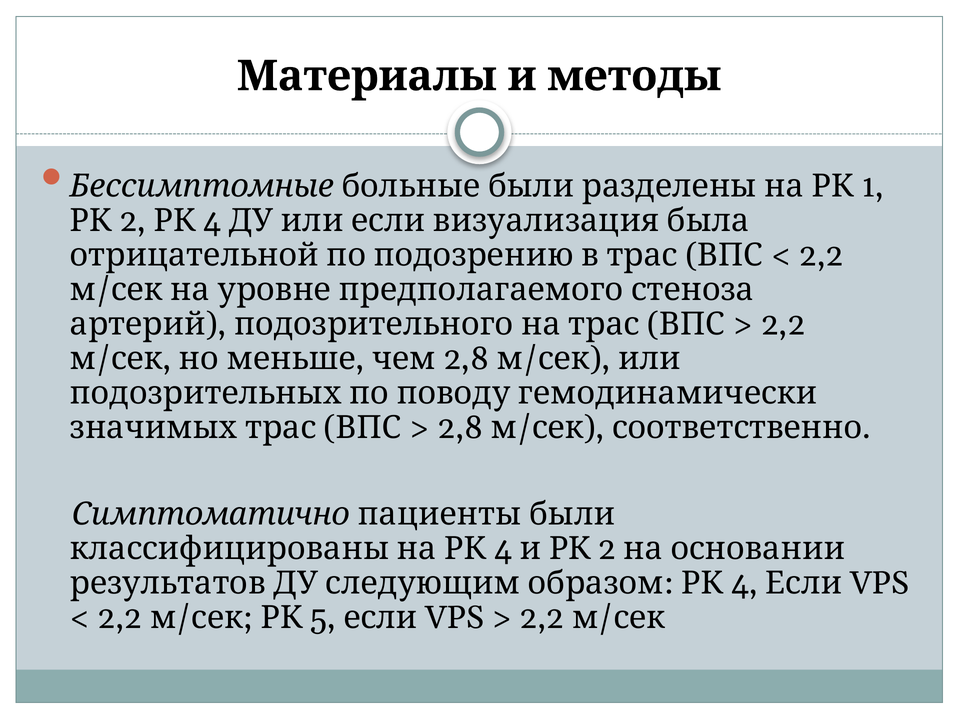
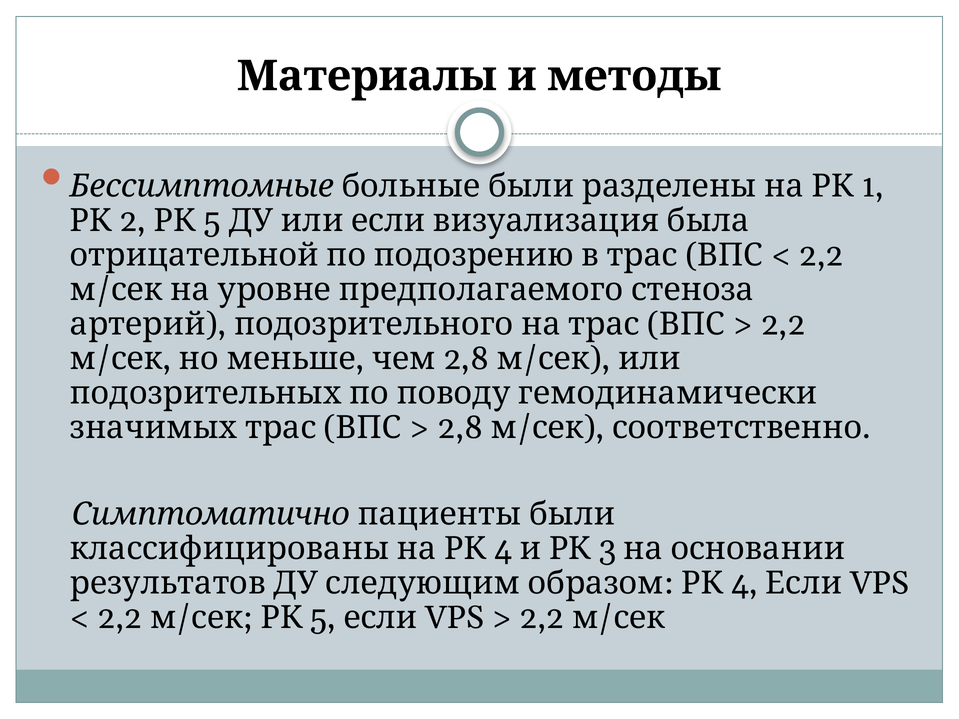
2 4: 4 -> 5
4 2: 2 -> 3
